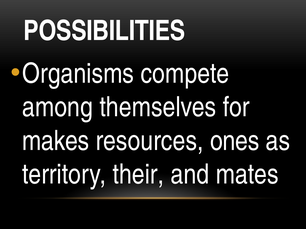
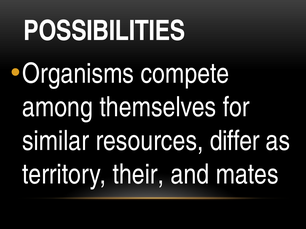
makes: makes -> similar
ones: ones -> differ
